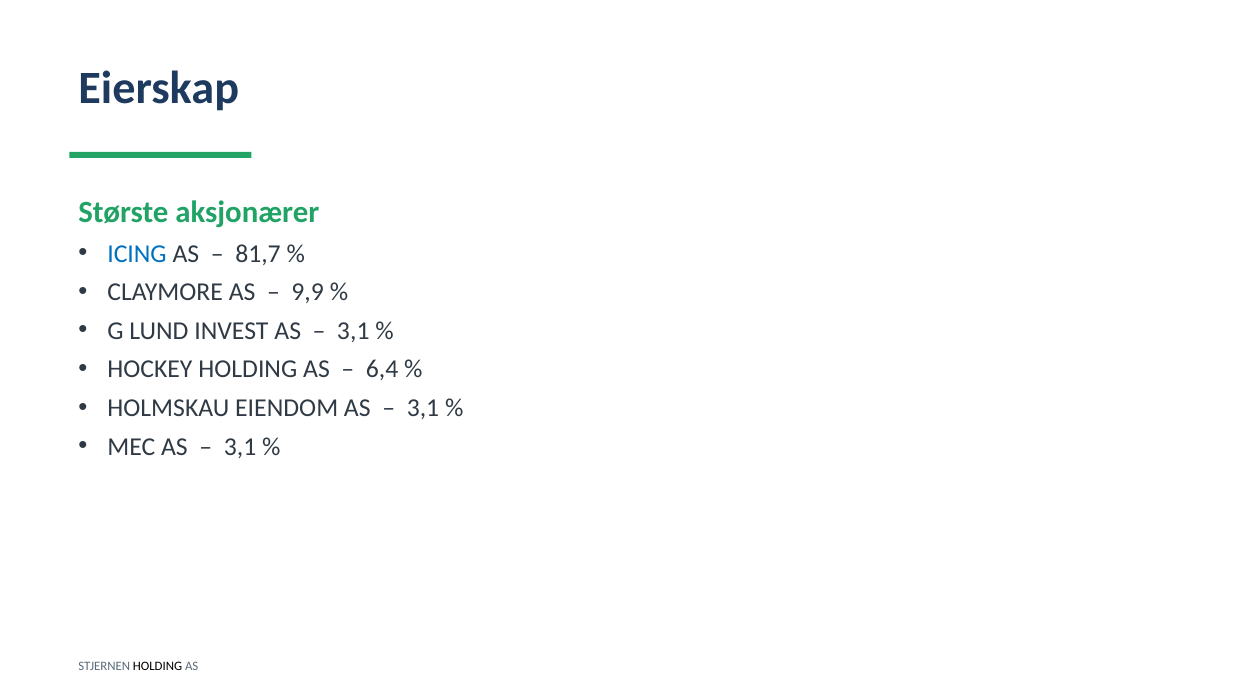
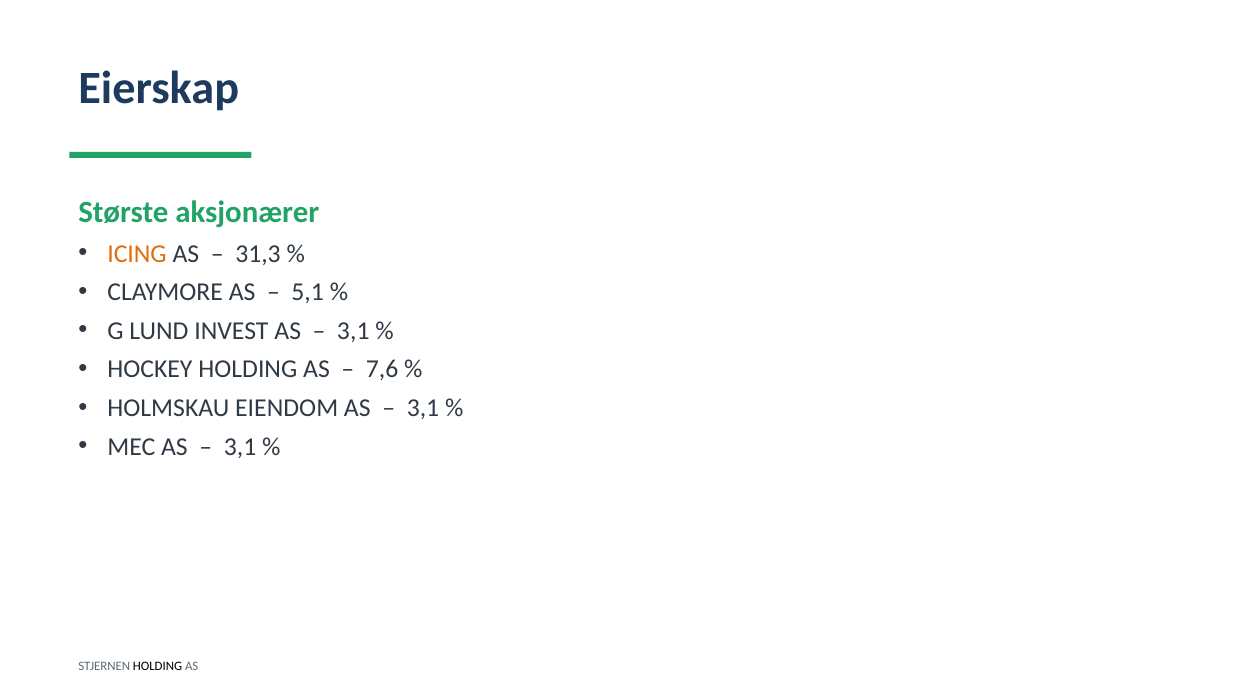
ICING colour: blue -> orange
81,7: 81,7 -> 31,3
9,9: 9,9 -> 5,1
6,4: 6,4 -> 7,6
